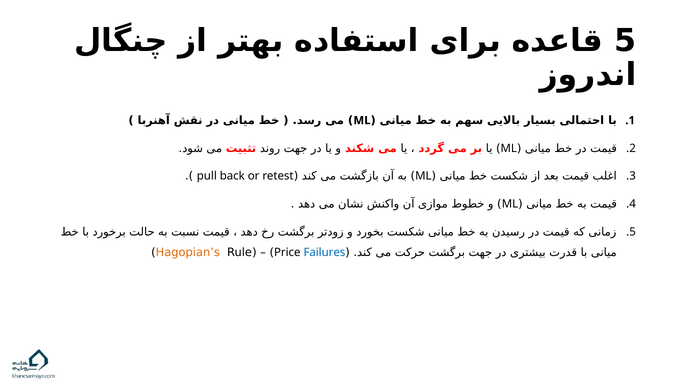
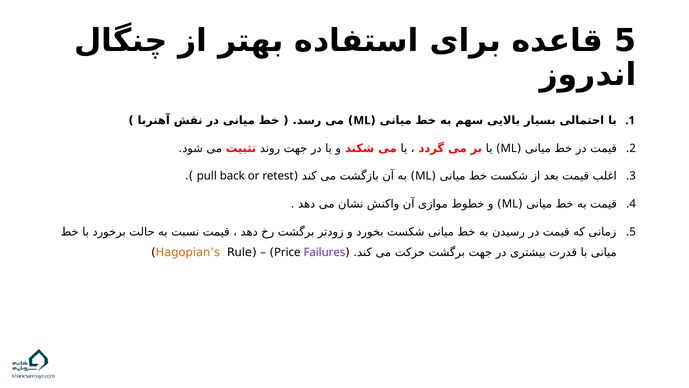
Failures colour: blue -> purple
